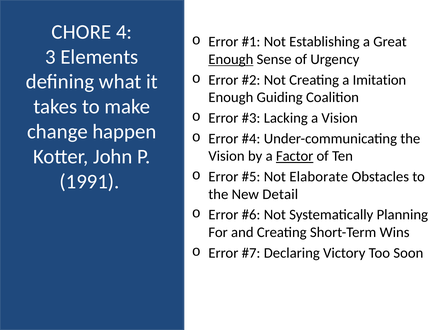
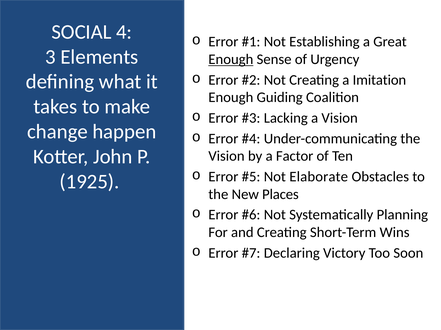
CHORE: CHORE -> SOCIAL
Factor underline: present -> none
1991: 1991 -> 1925
Detail: Detail -> Places
